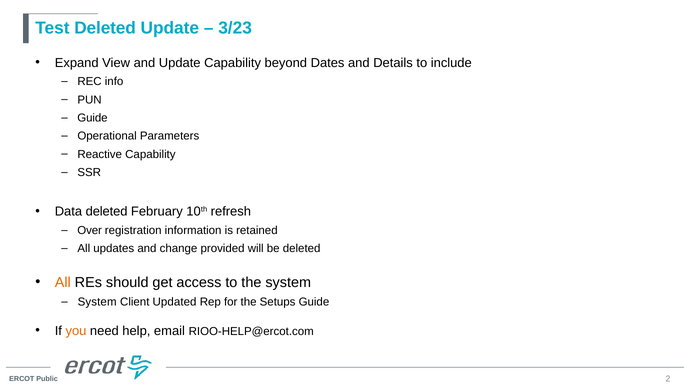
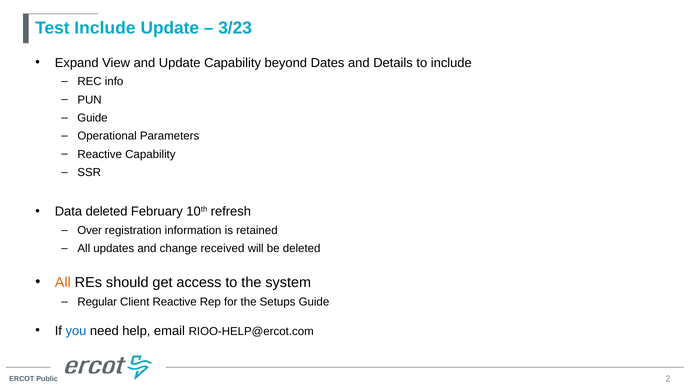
Test Deleted: Deleted -> Include
provided: provided -> received
System at (97, 302): System -> Regular
Client Updated: Updated -> Reactive
you colour: orange -> blue
